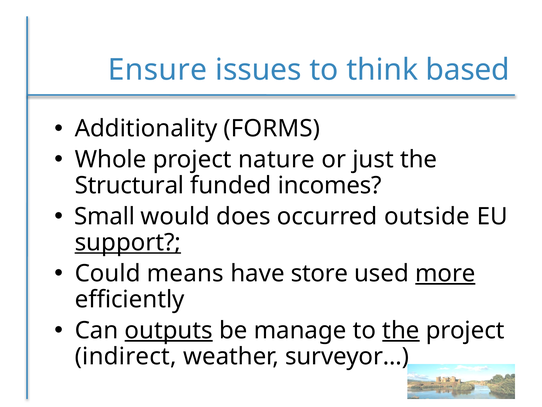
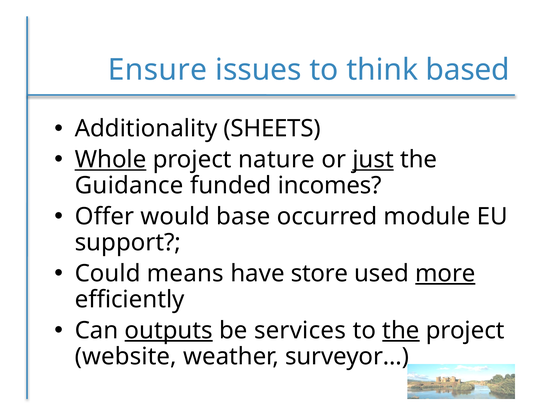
FORMS: FORMS -> SHEETS
Whole underline: none -> present
just underline: none -> present
Structural: Structural -> Guidance
Small: Small -> Offer
does: does -> base
outside: outside -> module
support underline: present -> none
manage: manage -> services
indirect: indirect -> website
